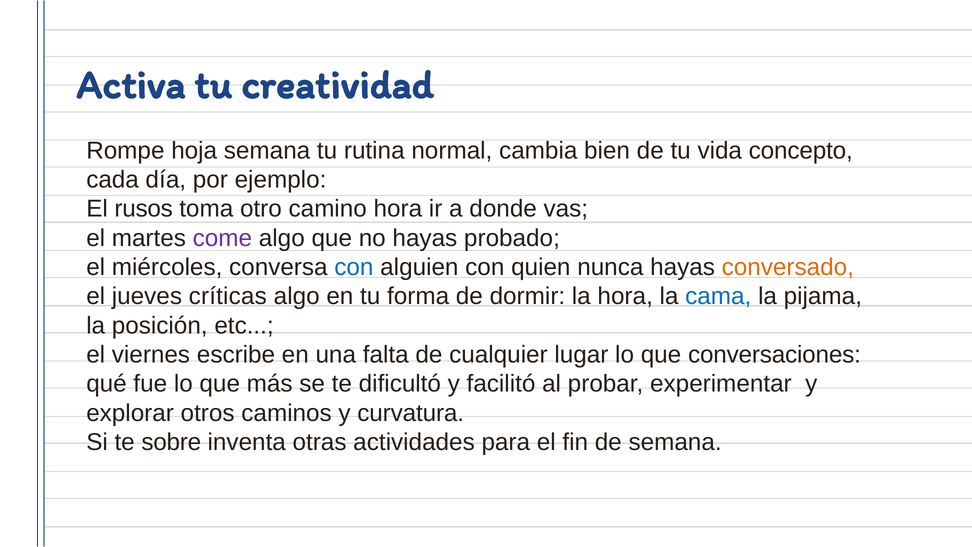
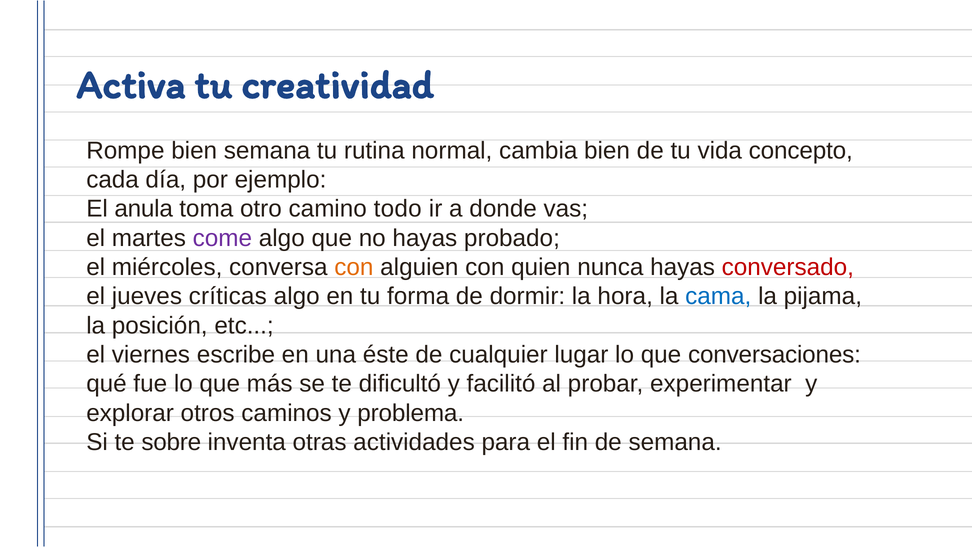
Rompe hoja: hoja -> bien
rusos: rusos -> anula
camino hora: hora -> todo
con at (354, 267) colour: blue -> orange
conversado colour: orange -> red
falta: falta -> éste
curvatura: curvatura -> problema
